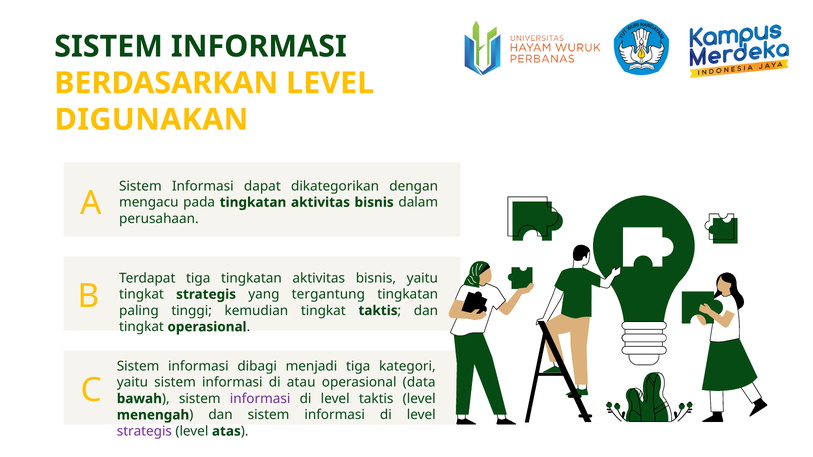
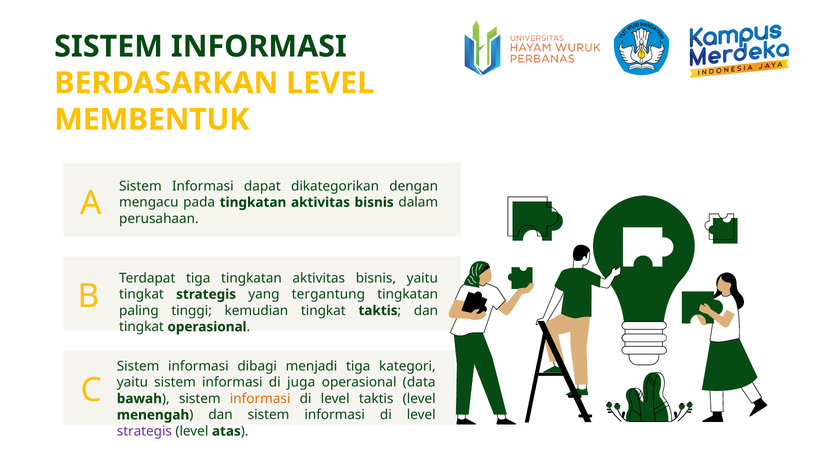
DIGUNAKAN: DIGUNAKAN -> MEMBENTUK
atau: atau -> juga
informasi at (260, 399) colour: purple -> orange
